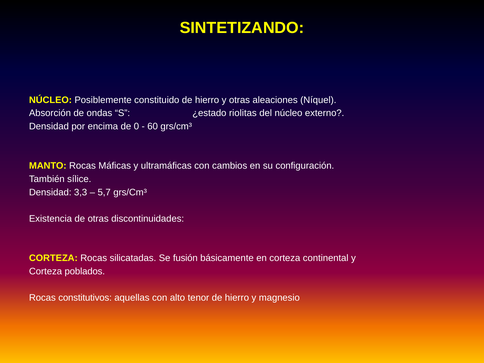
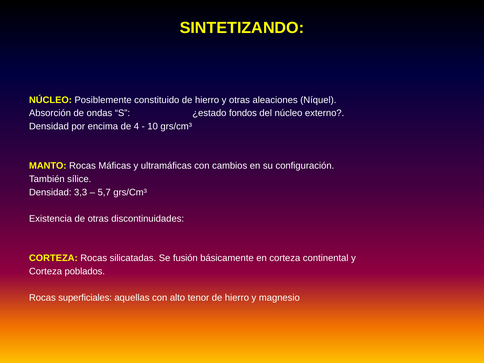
riolitas: riolitas -> fondos
0: 0 -> 4
60: 60 -> 10
constitutivos: constitutivos -> superficiales
